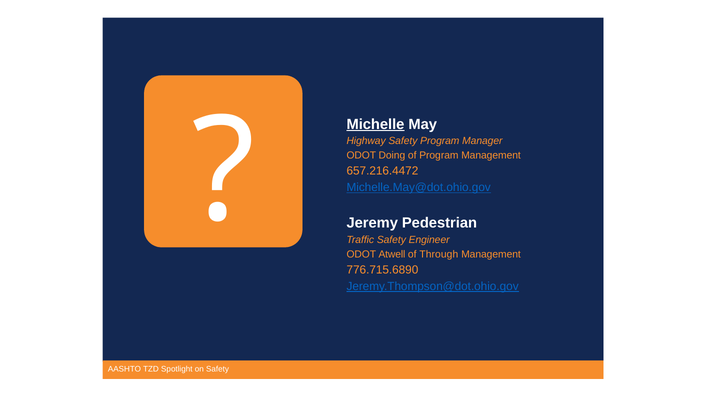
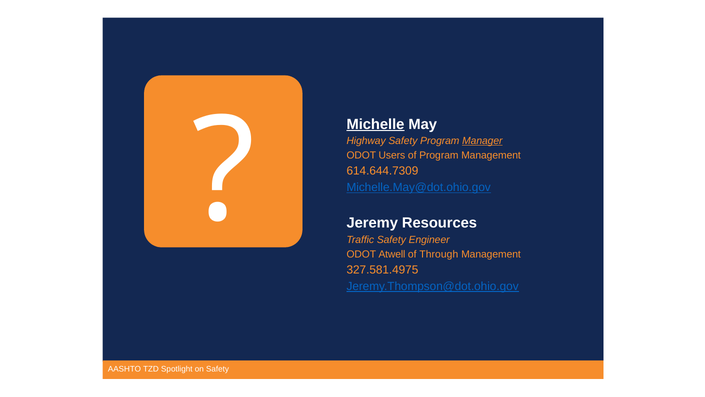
Manager underline: none -> present
Doing: Doing -> Users
657.216.4472: 657.216.4472 -> 614.644.7309
Pedestrian: Pedestrian -> Resources
776.715.6890: 776.715.6890 -> 327.581.4975
